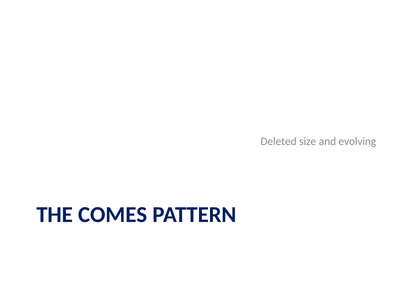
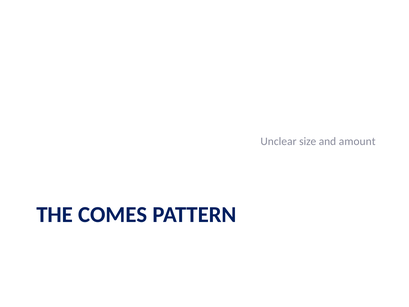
Deleted: Deleted -> Unclear
evolving: evolving -> amount
